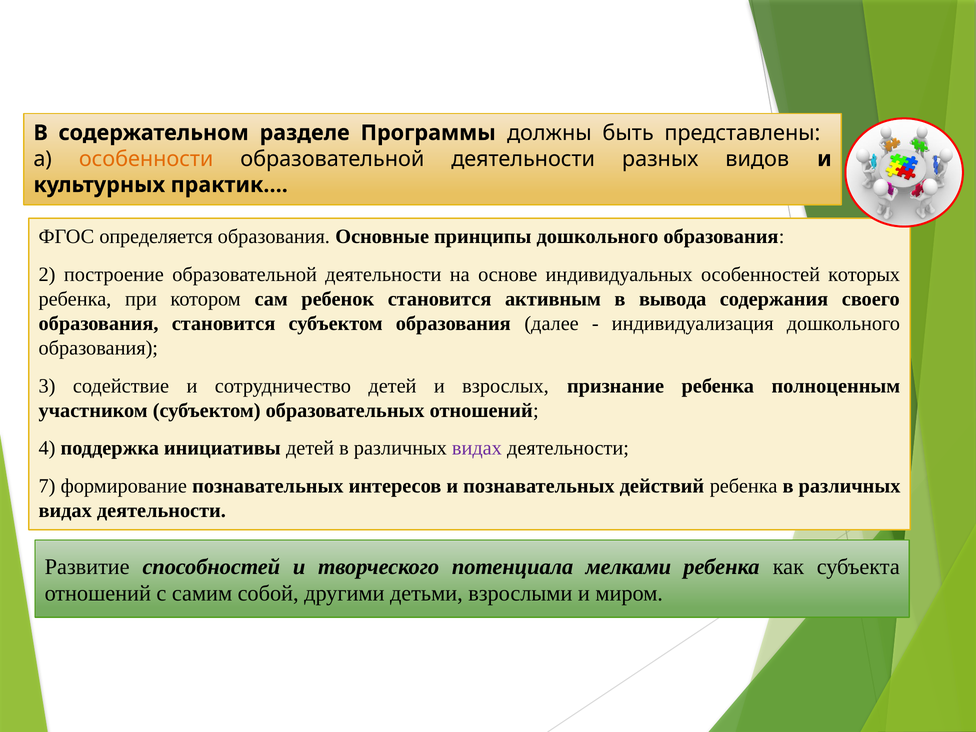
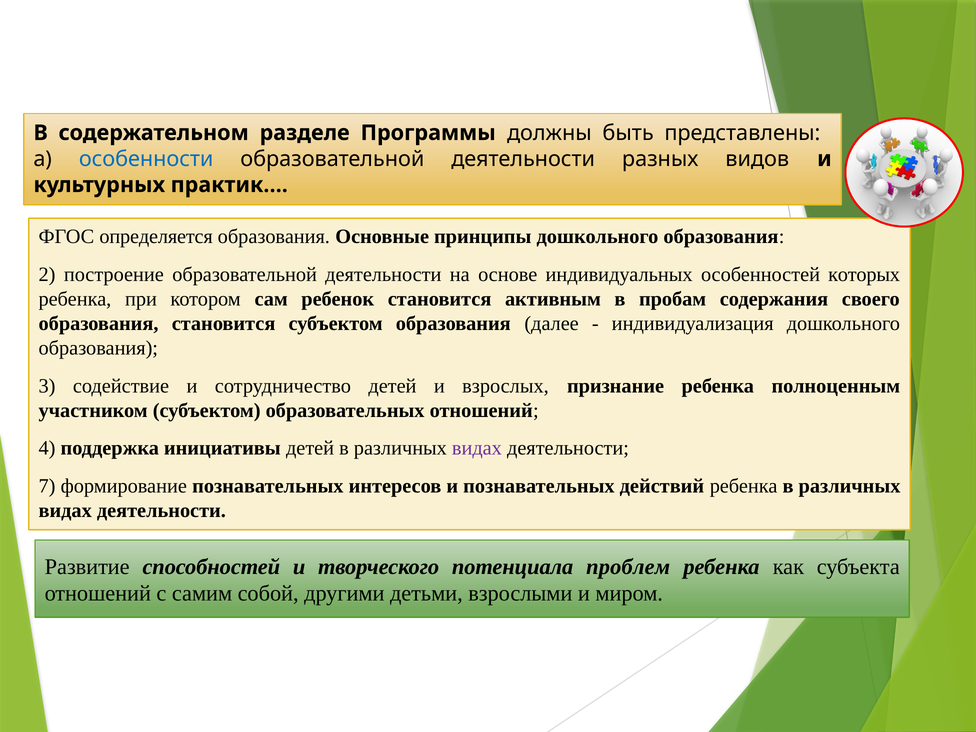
особенности colour: orange -> blue
вывода: вывода -> пробам
мелками: мелками -> проблем
